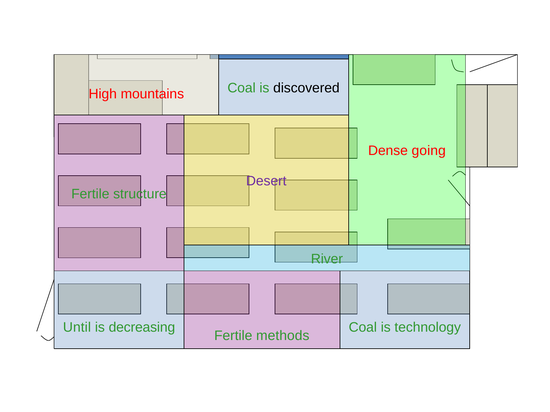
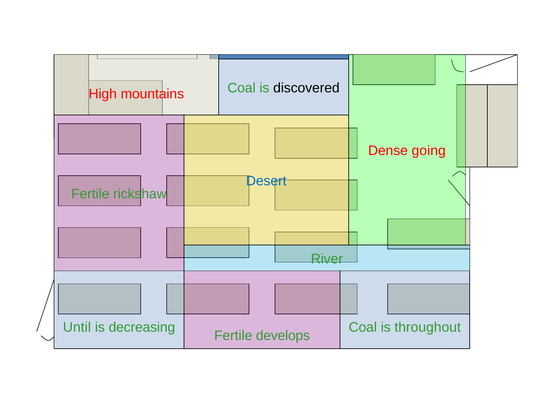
Desert colour: purple -> blue
structure: structure -> rickshaw
technology: technology -> throughout
methods: methods -> develops
